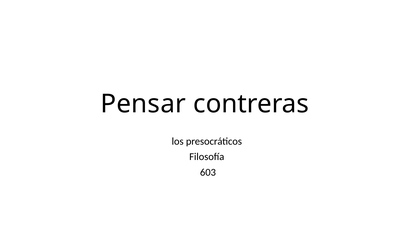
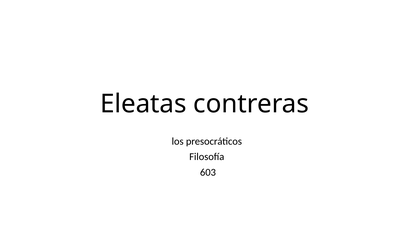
Pensar: Pensar -> Eleatas
